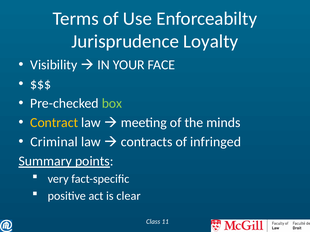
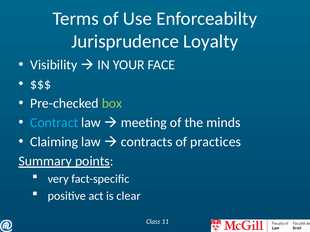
Contract colour: yellow -> light blue
Criminal: Criminal -> Claiming
infringed: infringed -> practices
